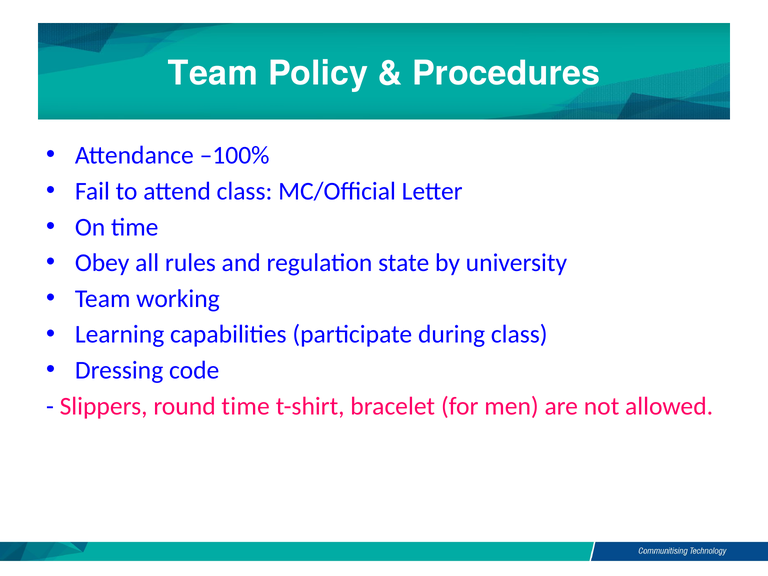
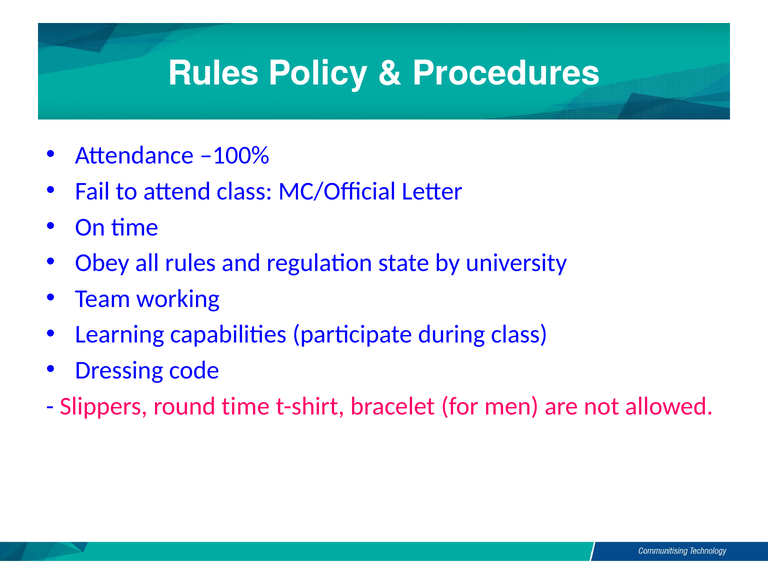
Team at (213, 73): Team -> Rules
